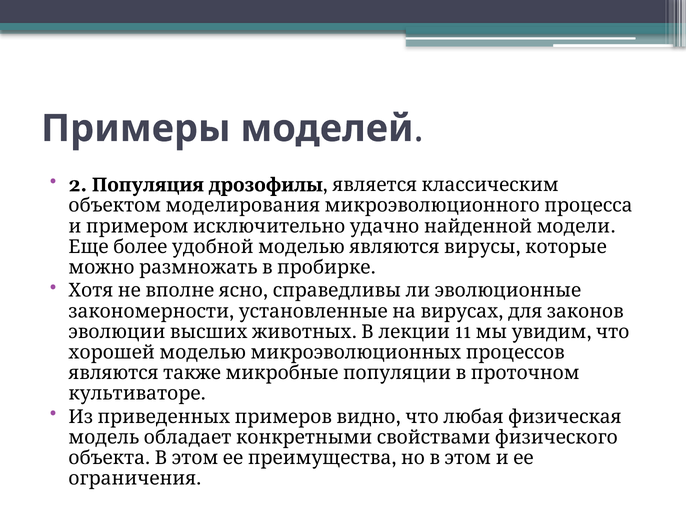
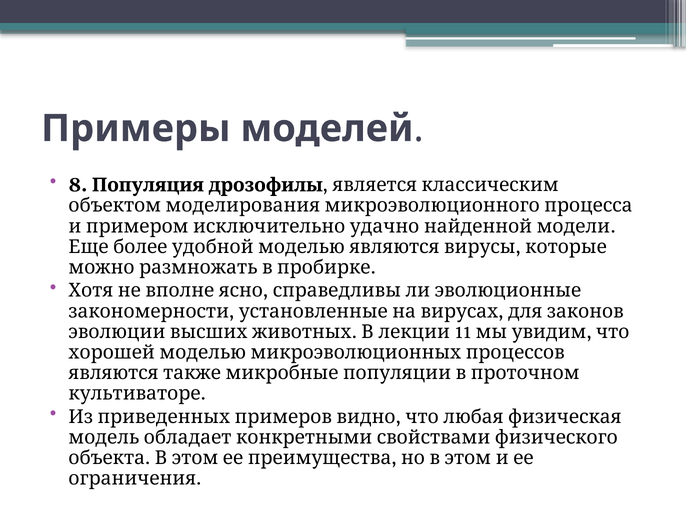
2: 2 -> 8
